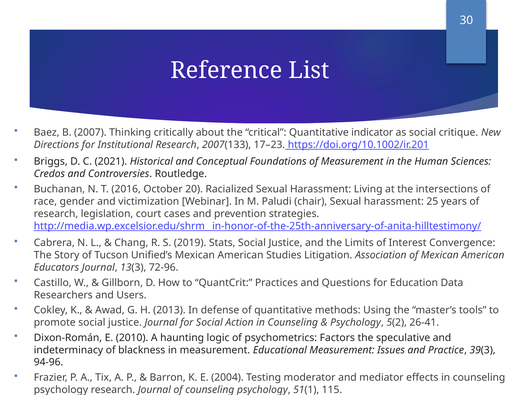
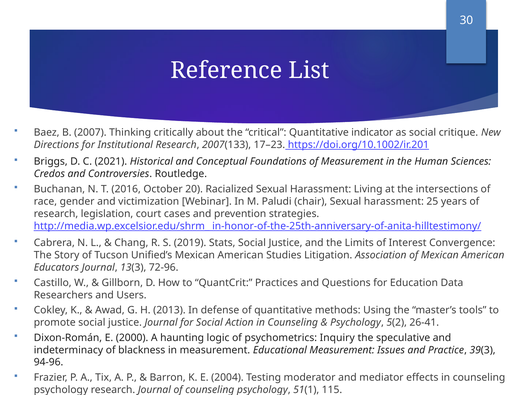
2010: 2010 -> 2000
Factors: Factors -> Inquiry
